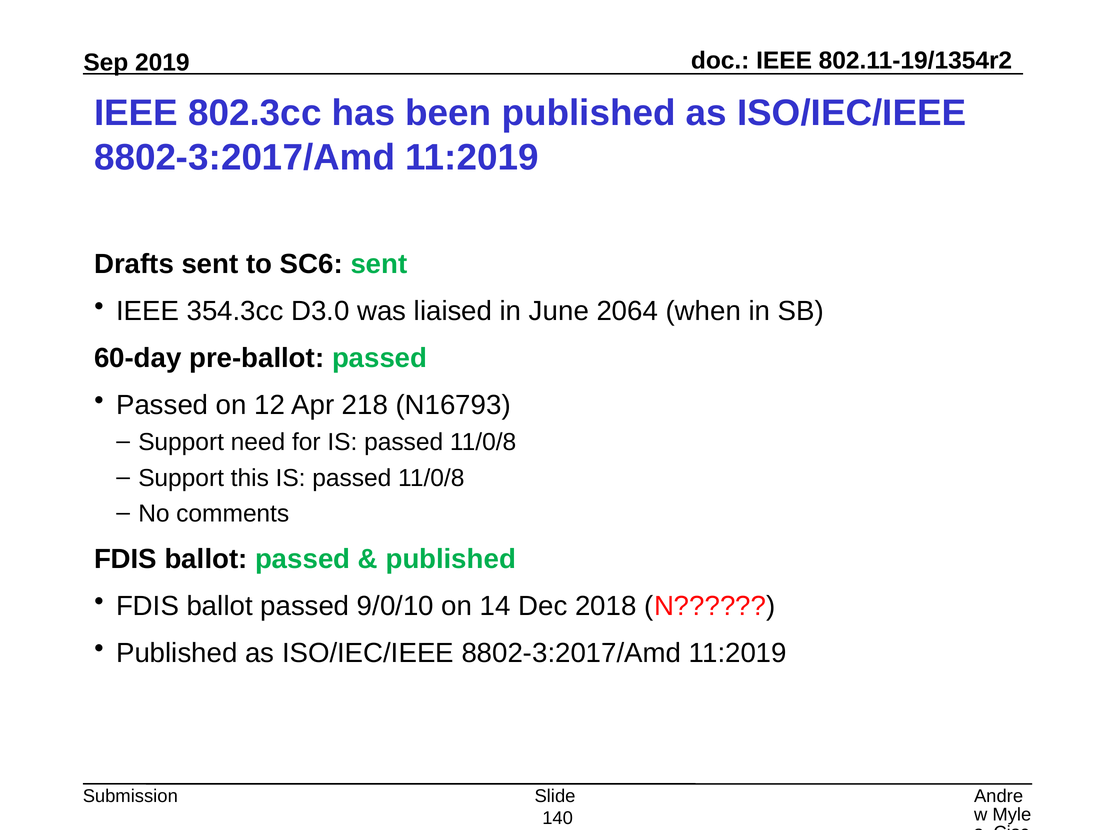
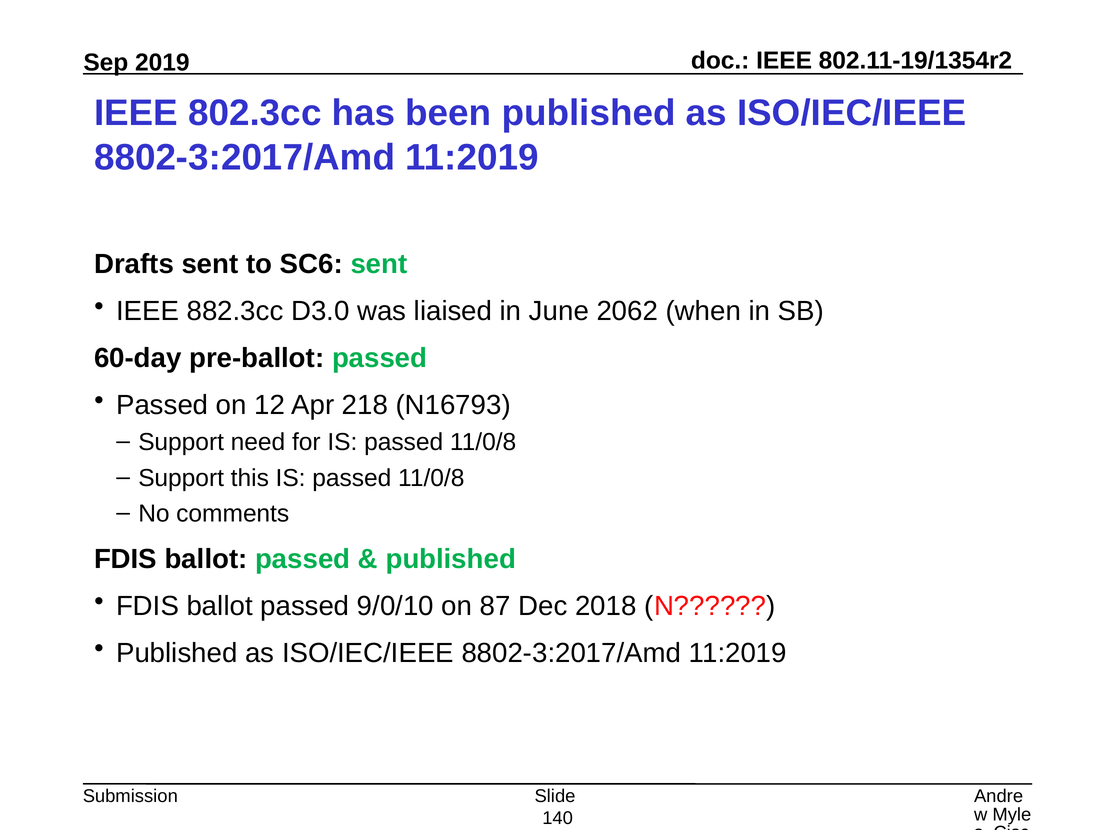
354.3cc: 354.3cc -> 882.3cc
2064: 2064 -> 2062
14: 14 -> 87
